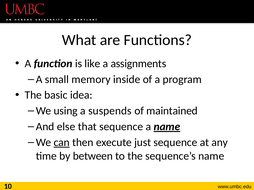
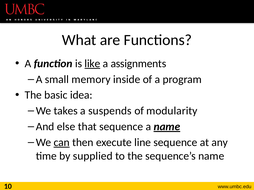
like underline: none -> present
using: using -> takes
maintained: maintained -> modularity
just: just -> line
between: between -> supplied
